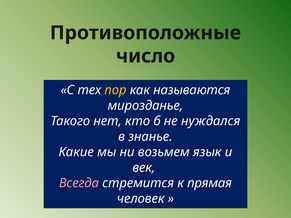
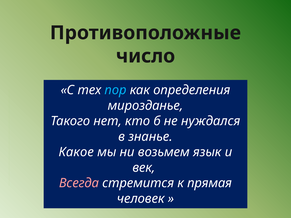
пор colour: yellow -> light blue
называются: называются -> определения
Какие: Какие -> Какое
